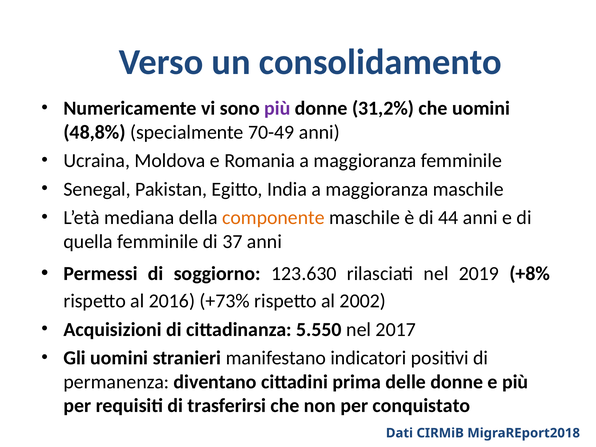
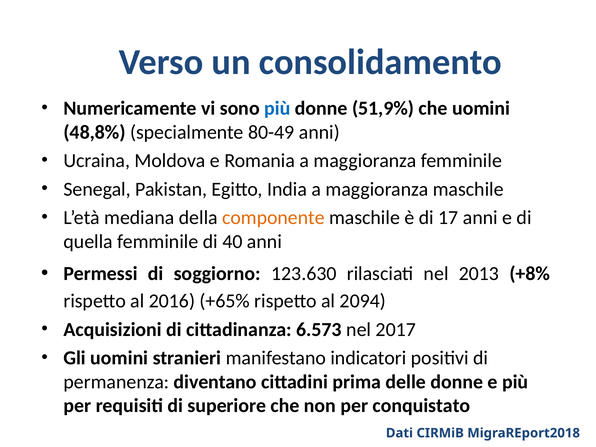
più at (277, 108) colour: purple -> blue
31,2%: 31,2% -> 51,9%
70-49: 70-49 -> 80-49
44: 44 -> 17
37: 37 -> 40
2019: 2019 -> 2013
+73%: +73% -> +65%
2002: 2002 -> 2094
5.550: 5.550 -> 6.573
trasferirsi: trasferirsi -> superiore
